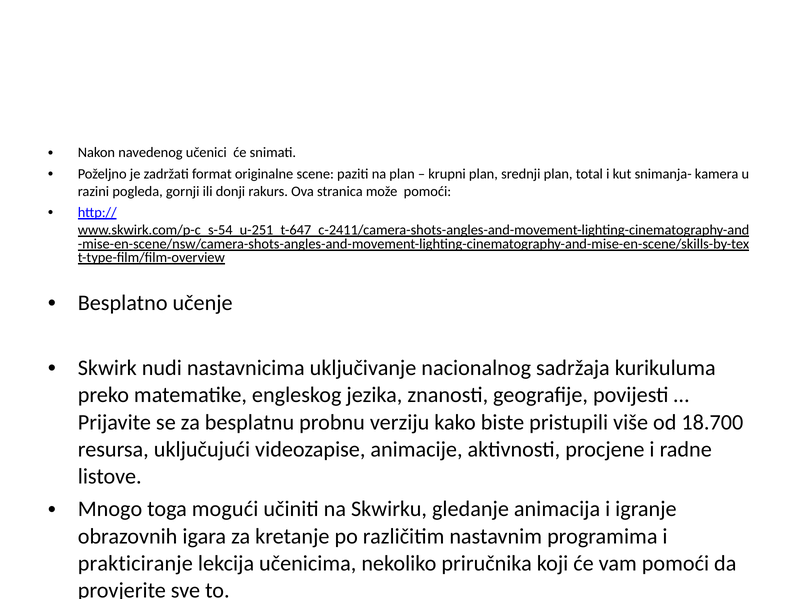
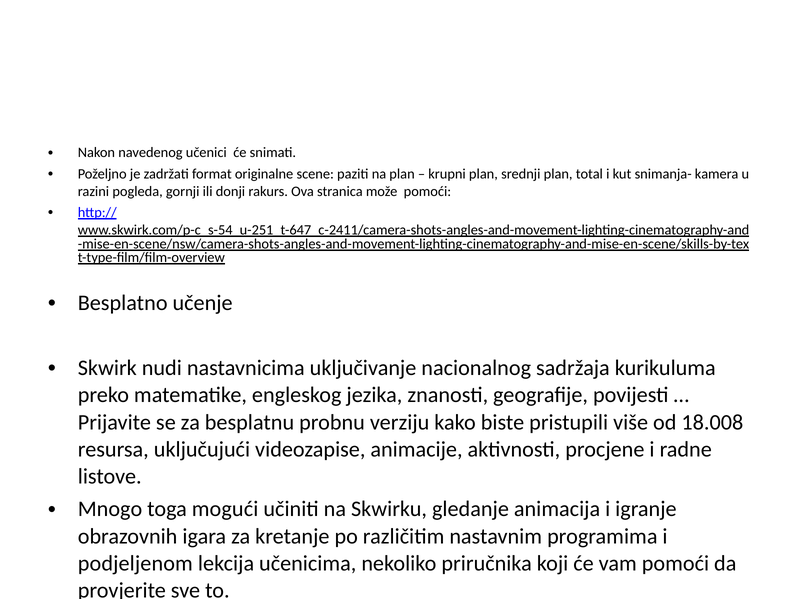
18.700: 18.700 -> 18.008
prakticiranje: prakticiranje -> podjeljenom
